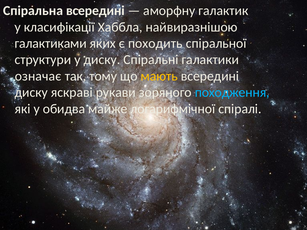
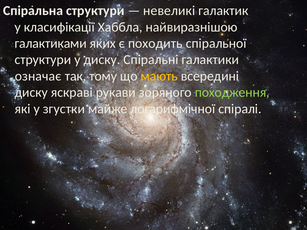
Спіральна всередині: всередині -> структури
аморфну: аморфну -> невеликі
походження colour: light blue -> light green
обидва: обидва -> згустки
